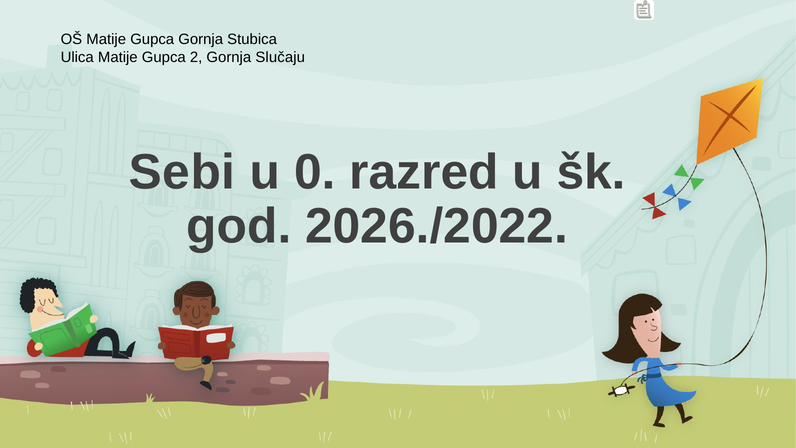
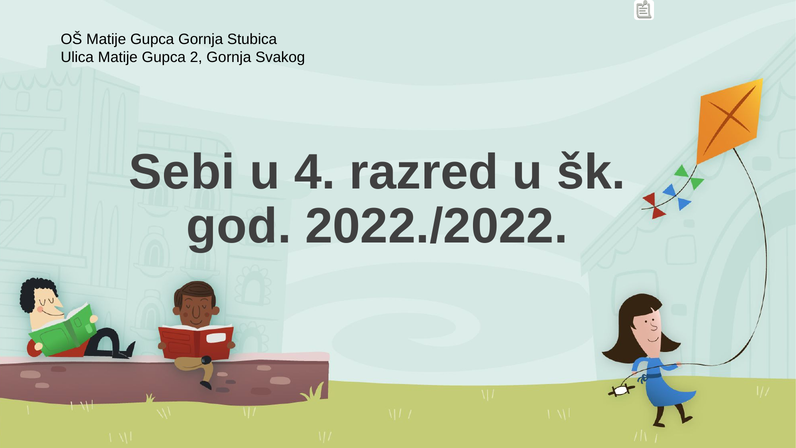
Slučaju: Slučaju -> Svakog
0: 0 -> 4
2026./2022: 2026./2022 -> 2022./2022
